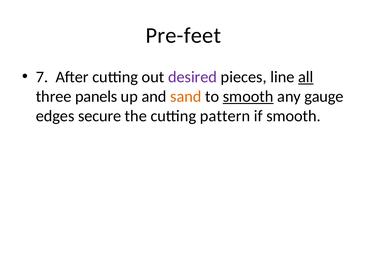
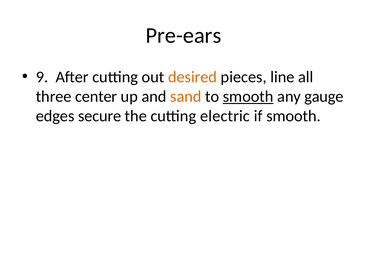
Pre-feet: Pre-feet -> Pre-ears
7: 7 -> 9
desired colour: purple -> orange
all underline: present -> none
panels: panels -> center
pattern: pattern -> electric
